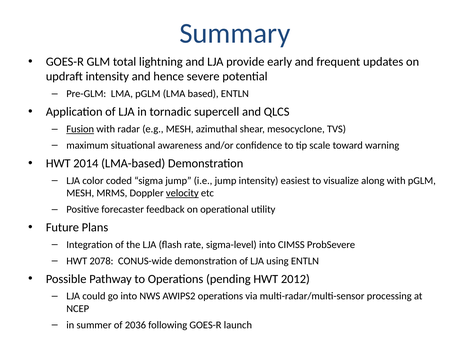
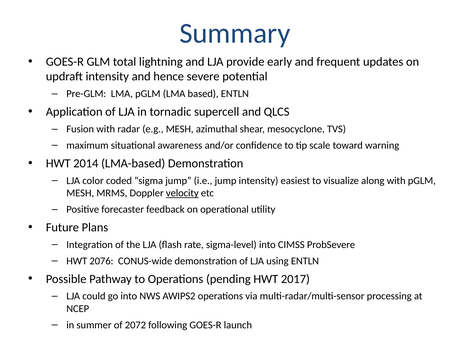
Fusion underline: present -> none
2078: 2078 -> 2076
2012: 2012 -> 2017
2036: 2036 -> 2072
